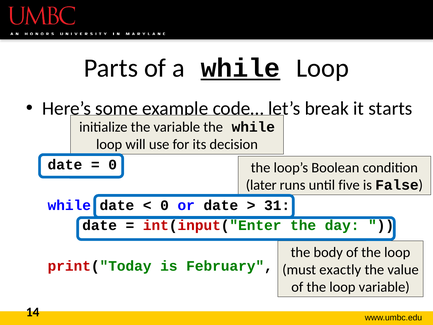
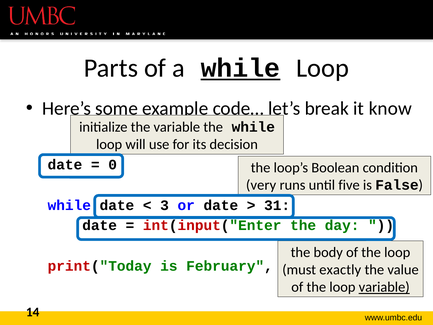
starts: starts -> know
later: later -> very
0 at (165, 205): 0 -> 3
variable at (384, 287) underline: none -> present
